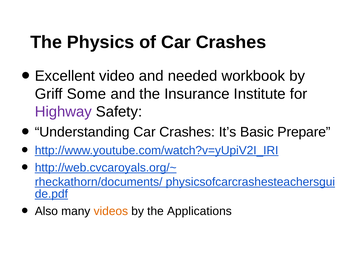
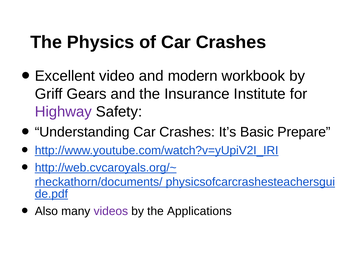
needed: needed -> modern
Some: Some -> Gears
videos colour: orange -> purple
